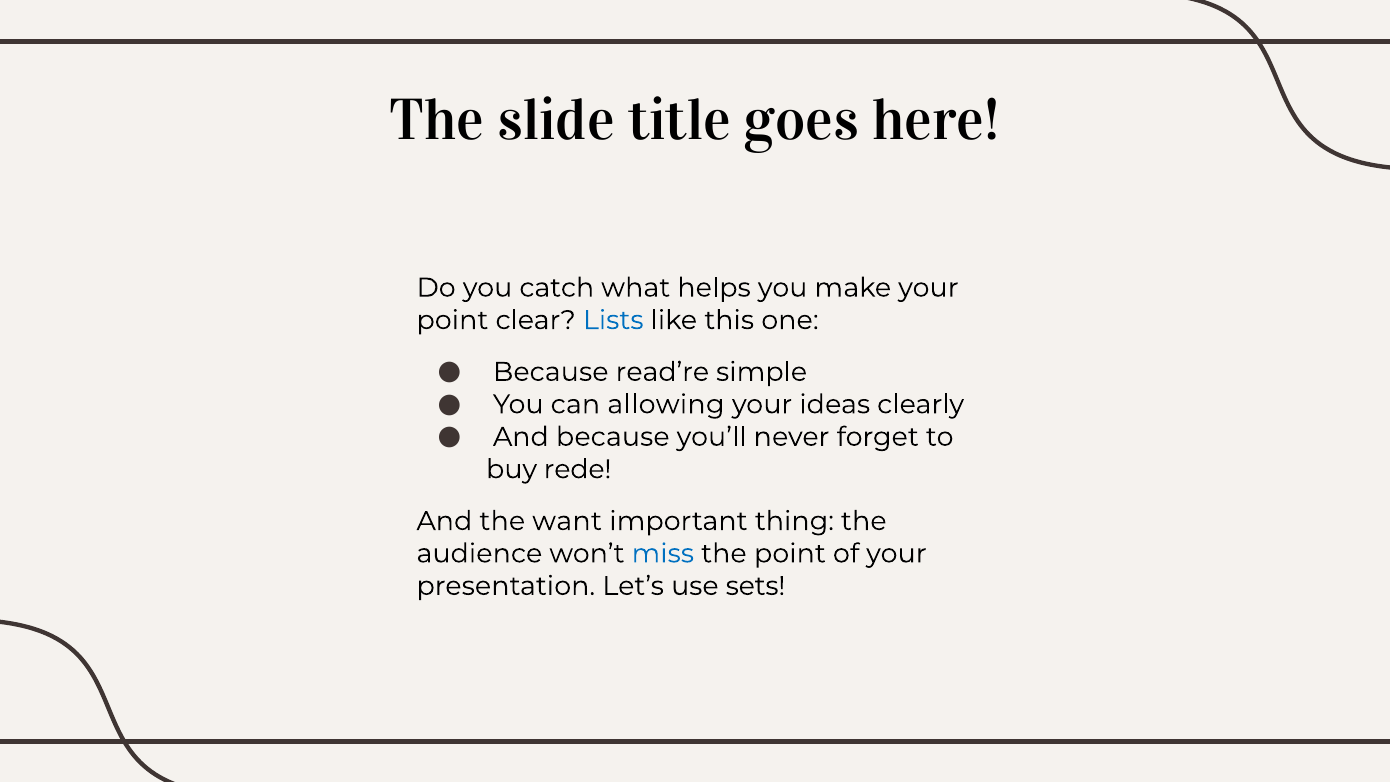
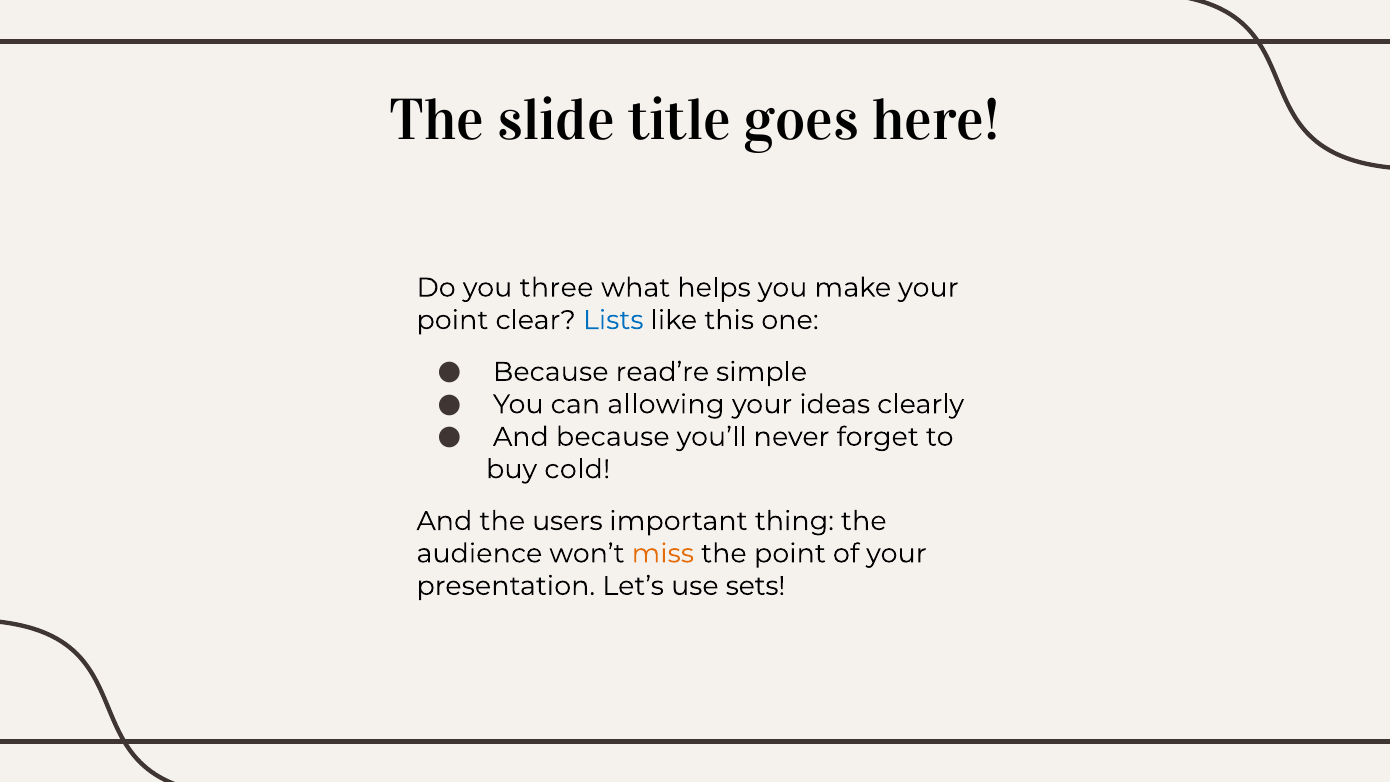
catch: catch -> three
rede: rede -> cold
want: want -> users
miss colour: blue -> orange
